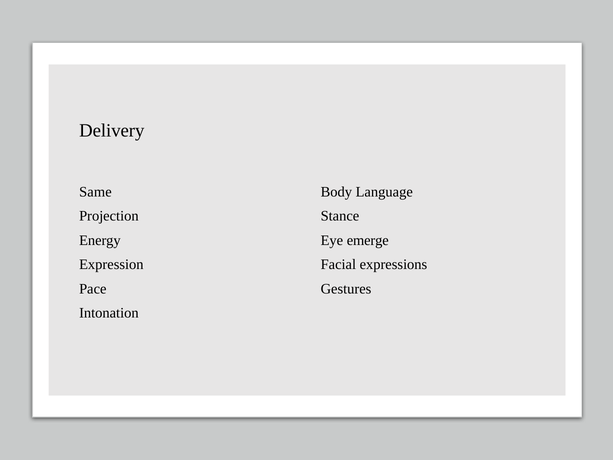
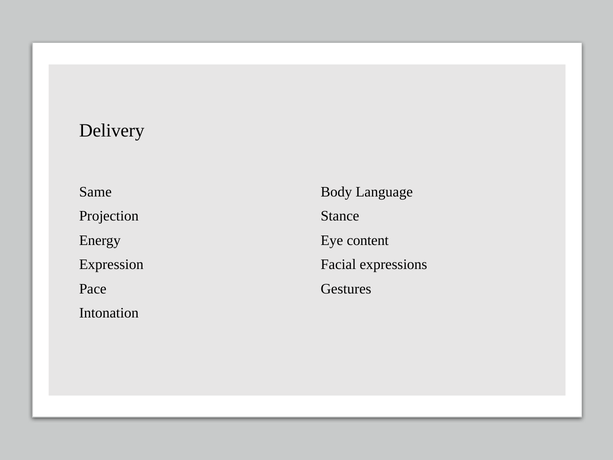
emerge: emerge -> content
